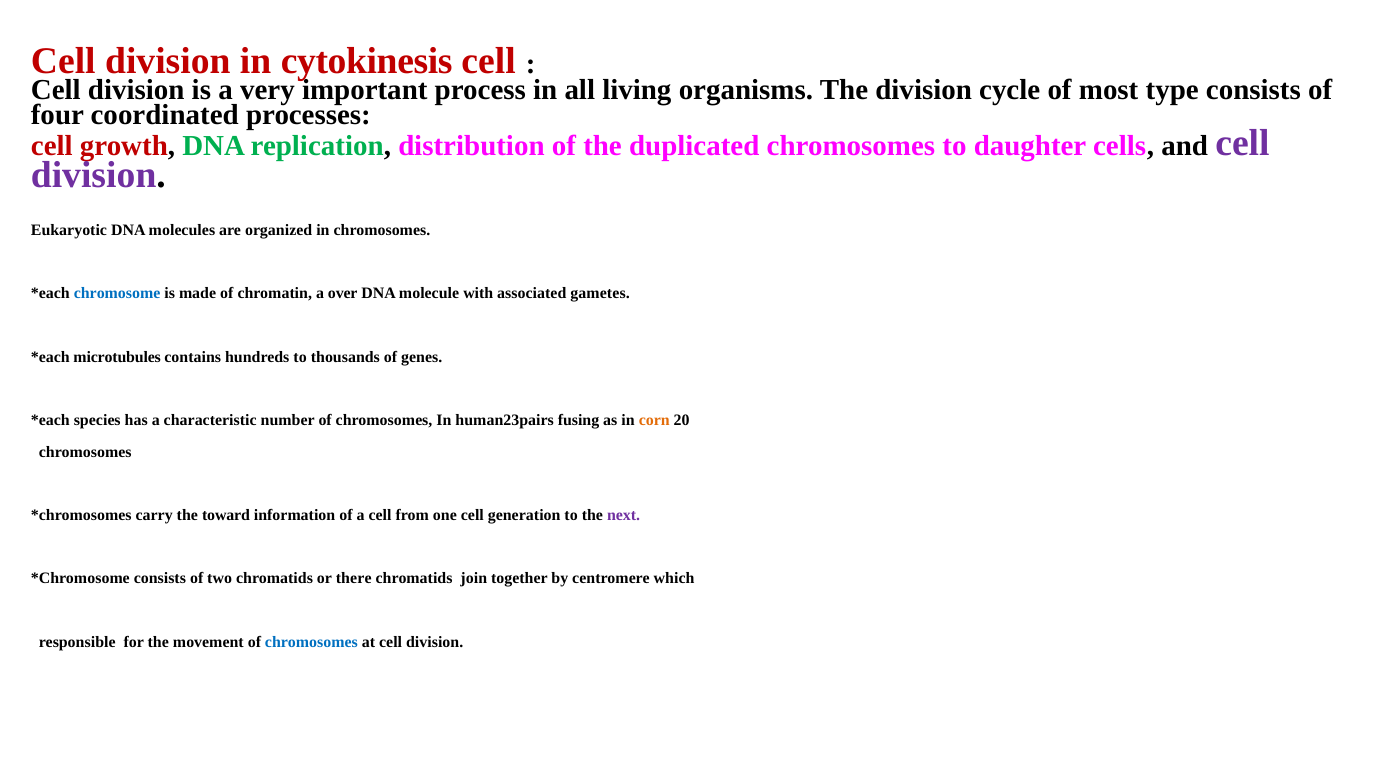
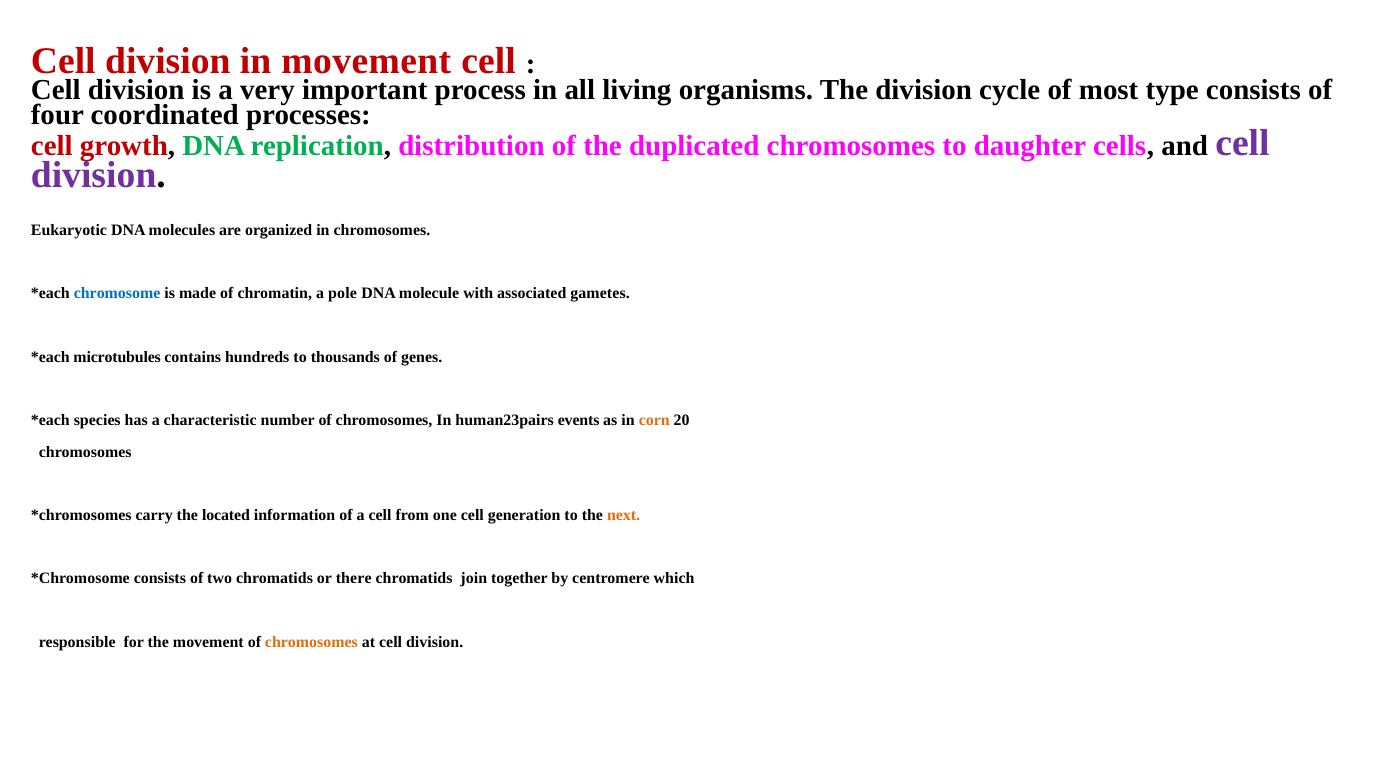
in cytokinesis: cytokinesis -> movement
over: over -> pole
fusing: fusing -> events
toward: toward -> located
next colour: purple -> orange
chromosomes at (311, 642) colour: blue -> orange
